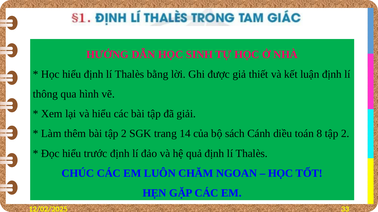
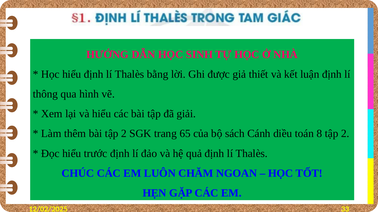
14: 14 -> 65
